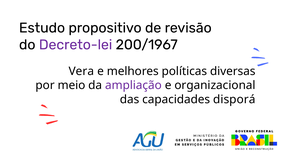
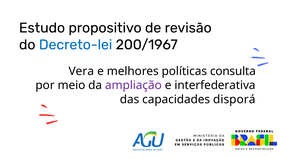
Decreto-lei colour: purple -> blue
diversas: diversas -> consulta
organizacional: organizacional -> interfederativa
